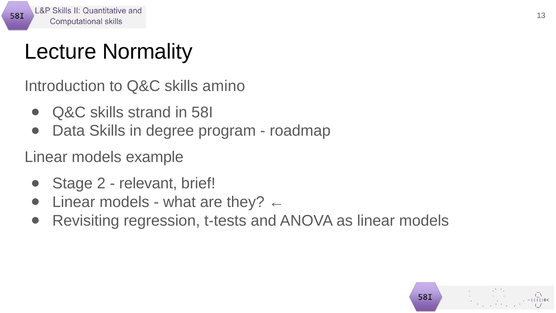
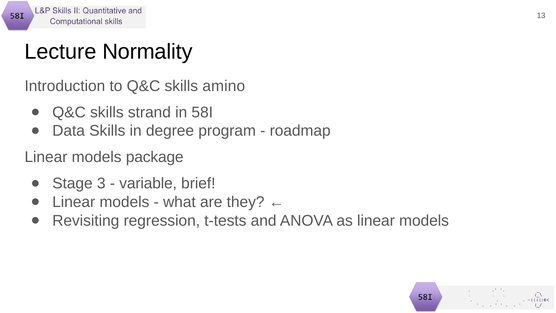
example: example -> package
2: 2 -> 3
relevant: relevant -> variable
